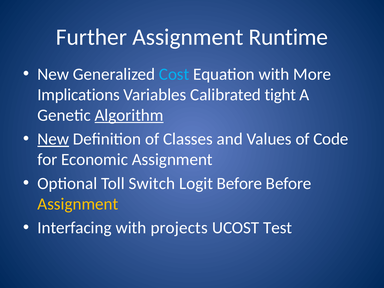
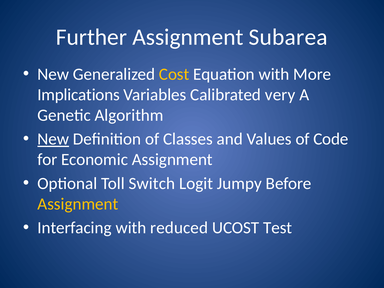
Runtime: Runtime -> Subarea
Cost colour: light blue -> yellow
tight: tight -> very
Algorithm underline: present -> none
Logit Before: Before -> Jumpy
projects: projects -> reduced
